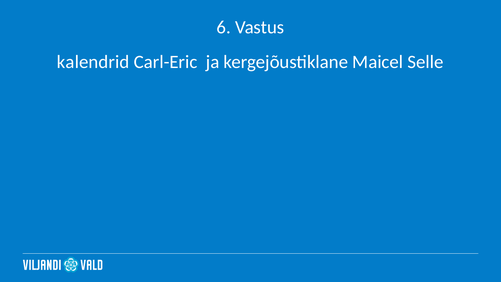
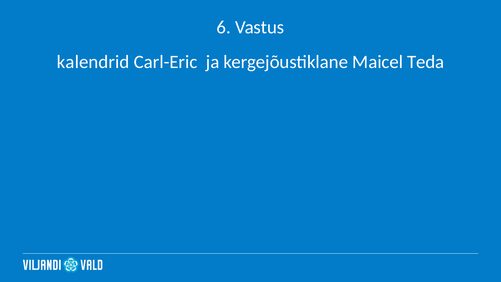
Selle: Selle -> Teda
